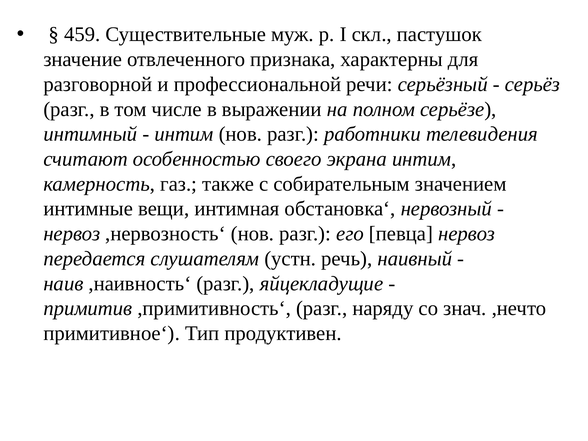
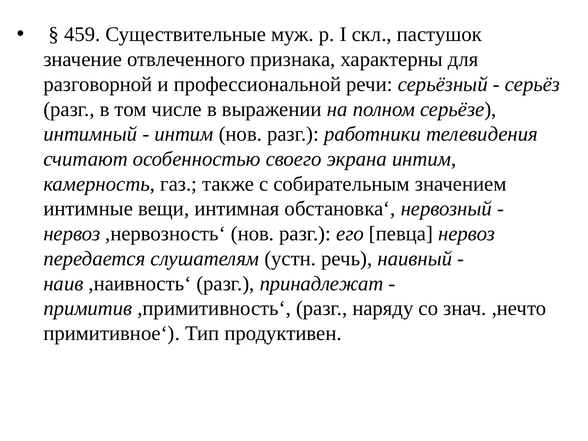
яйцекладущие: яйцекладущие -> принадлежат
